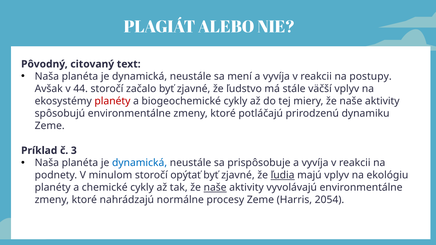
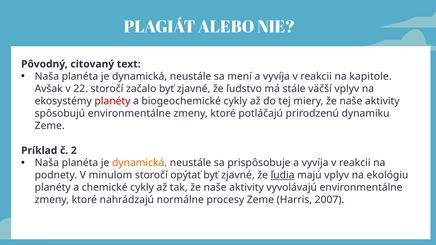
postupy: postupy -> kapitole
44: 44 -> 22
3: 3 -> 2
dynamická at (140, 163) colour: blue -> orange
naše at (215, 188) underline: present -> none
2054: 2054 -> 2007
